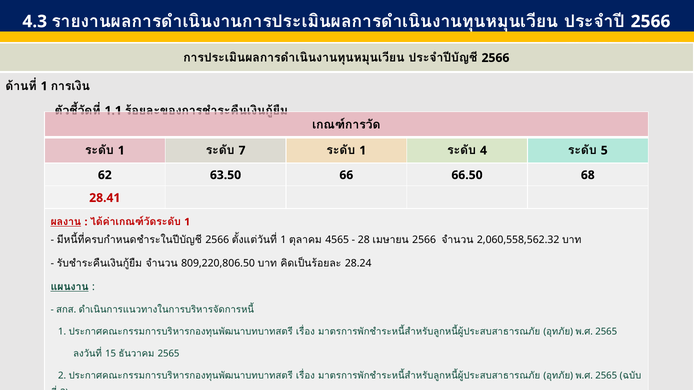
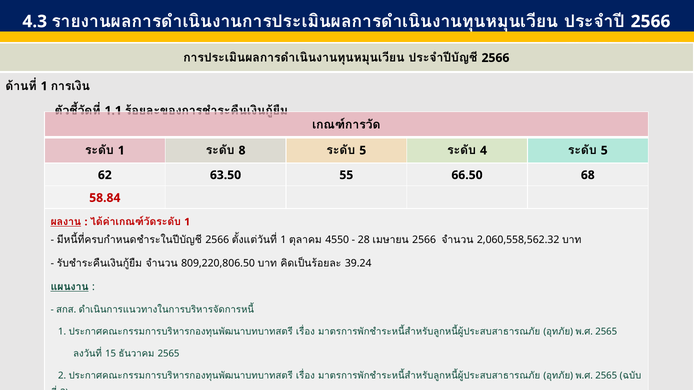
7: 7 -> 8
1 at (363, 151): 1 -> 5
66: 66 -> 55
28.41: 28.41 -> 58.84
4565: 4565 -> 4550
28.24: 28.24 -> 39.24
